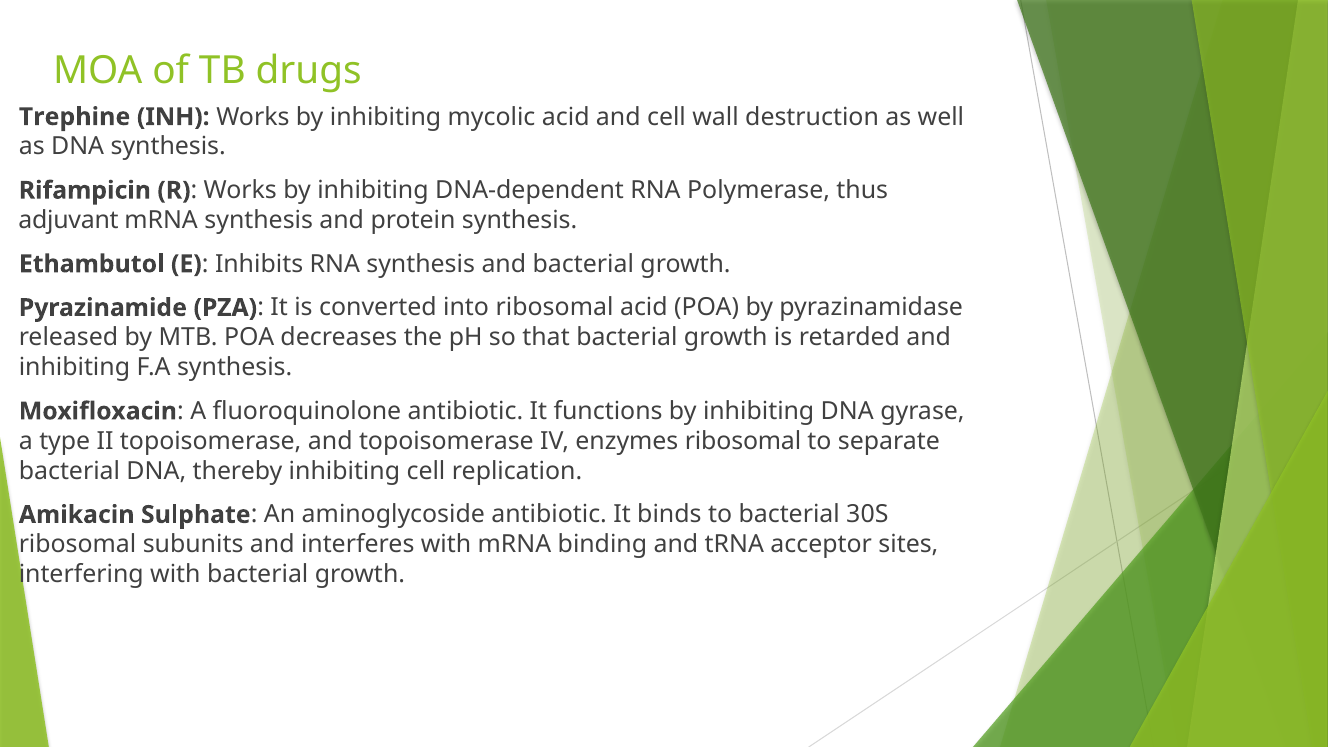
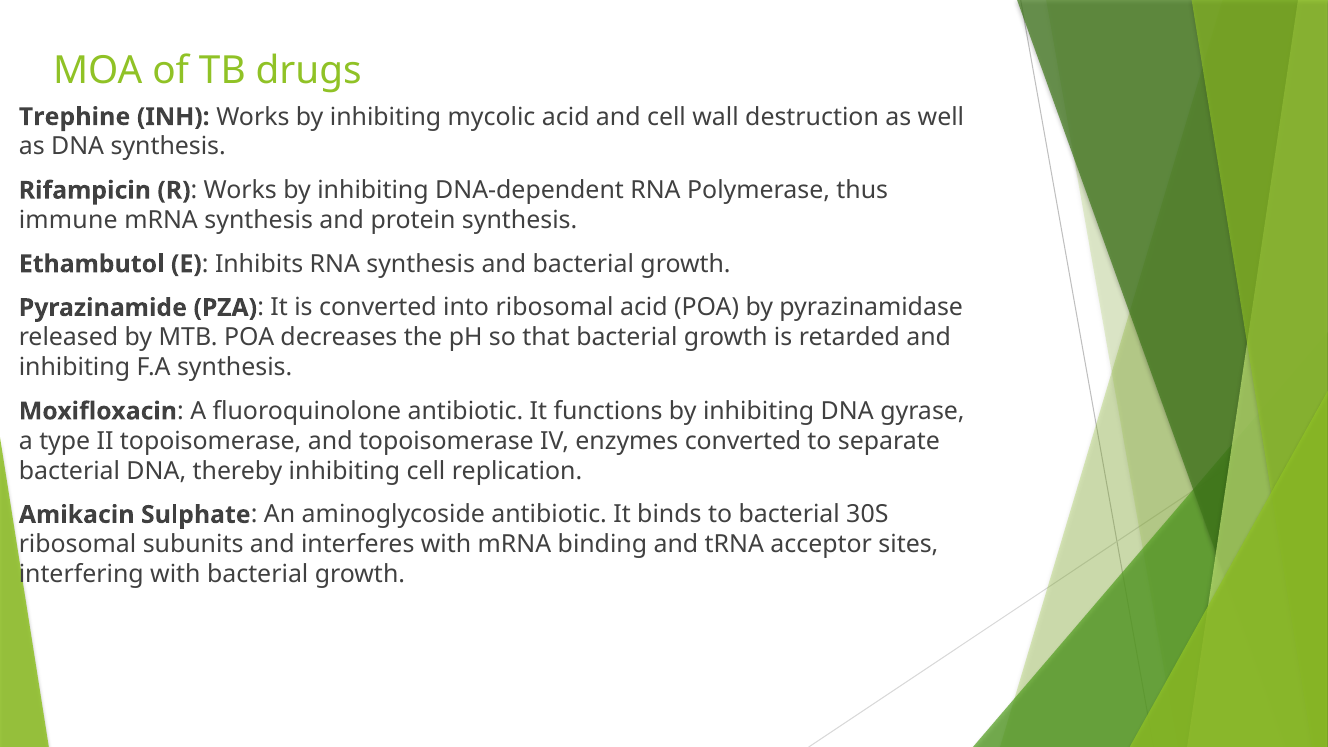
adjuvant: adjuvant -> immune
enzymes ribosomal: ribosomal -> converted
